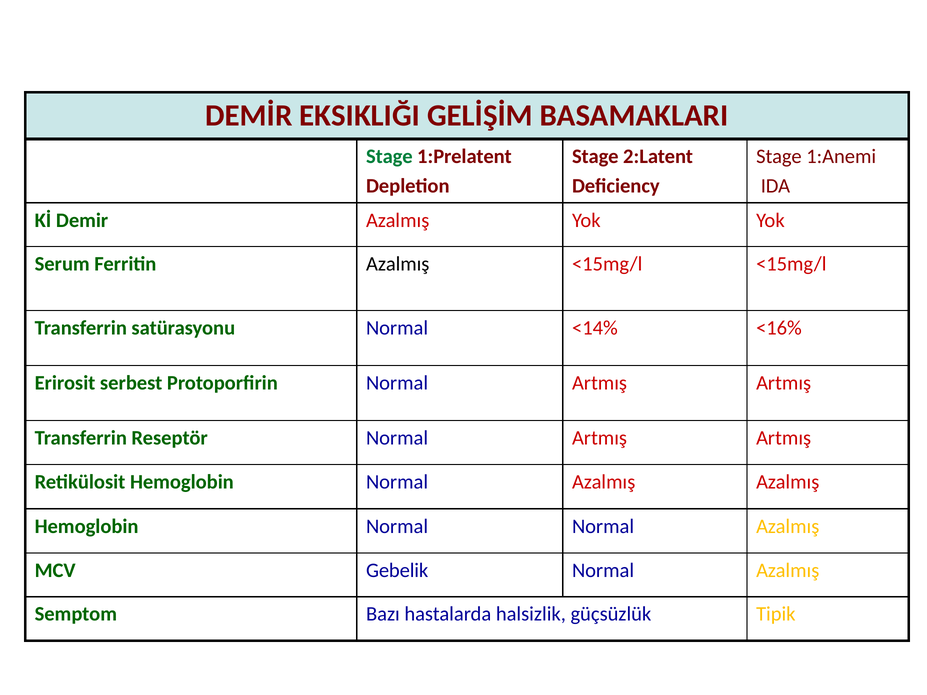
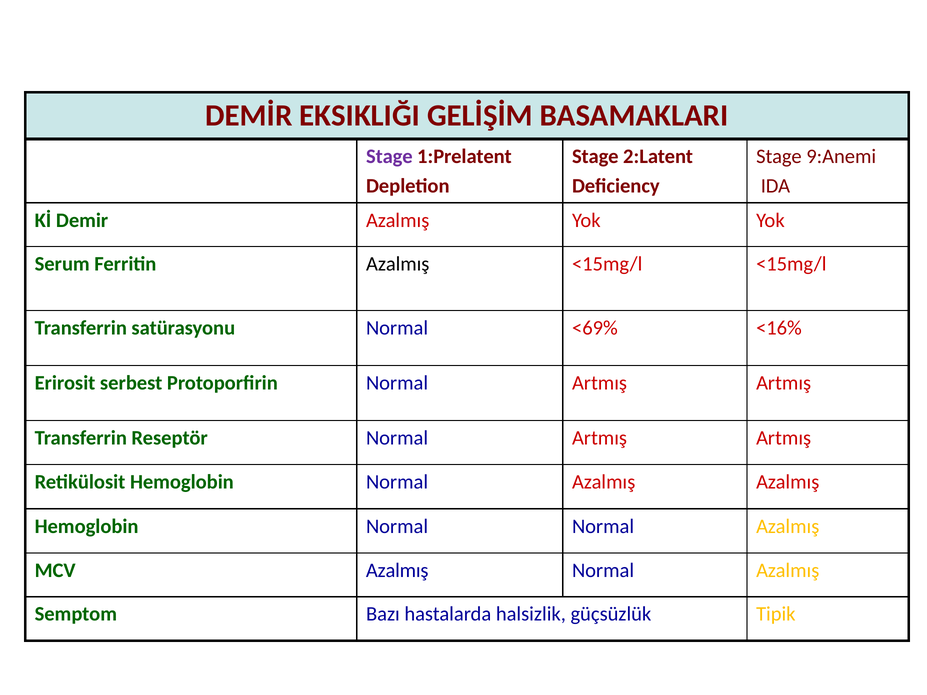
Stage at (389, 157) colour: green -> purple
1:Anemi: 1:Anemi -> 9:Anemi
<14%: <14% -> <69%
MCV Gebelik: Gebelik -> Azalmış
